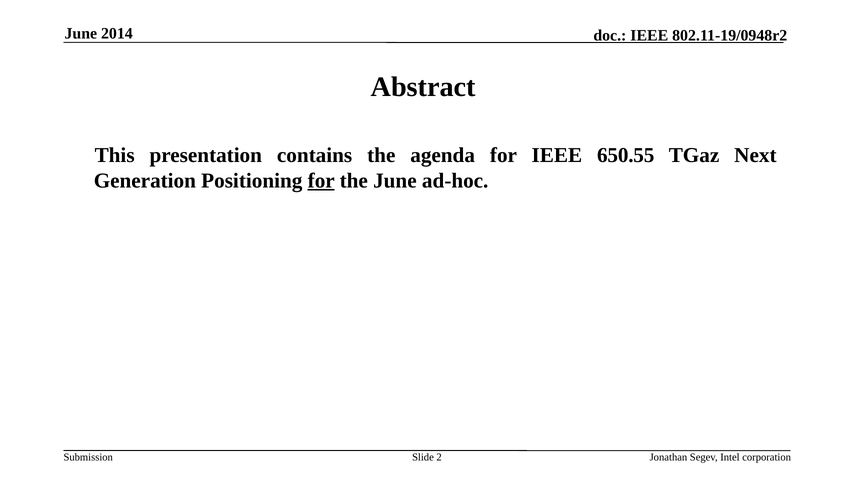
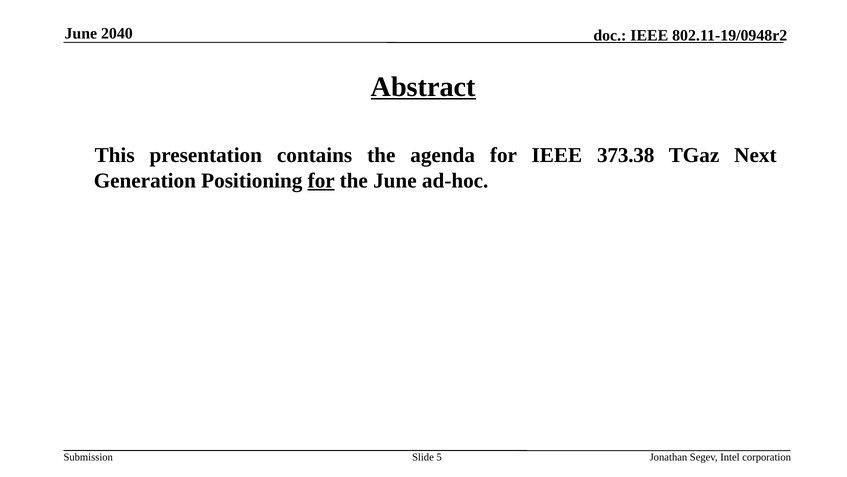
2014: 2014 -> 2040
Abstract underline: none -> present
650.55: 650.55 -> 373.38
2: 2 -> 5
